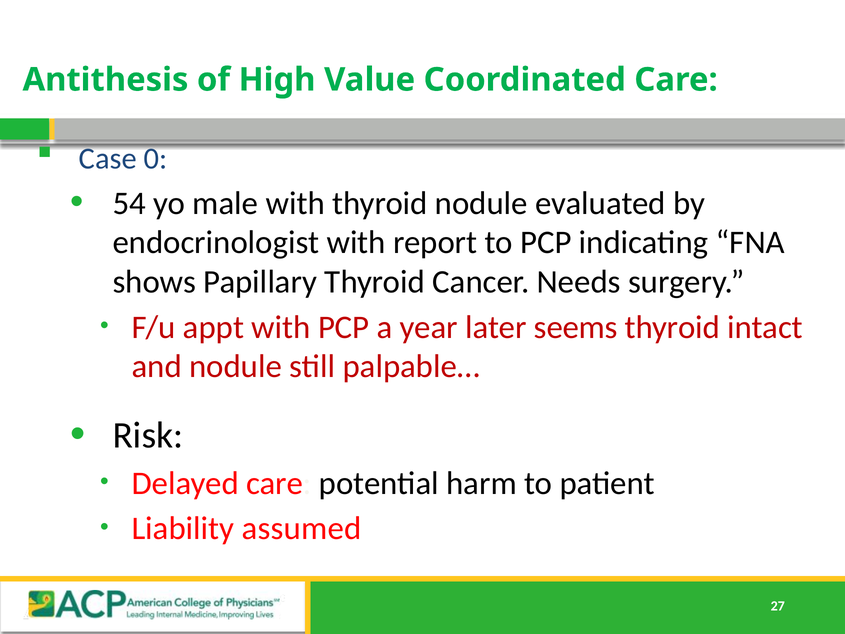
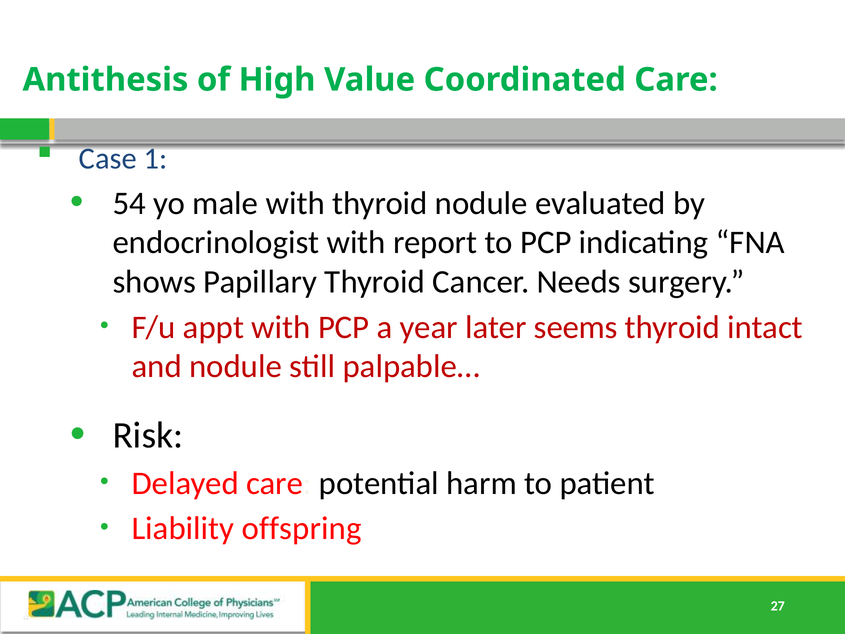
0: 0 -> 1
assumed: assumed -> offspring
